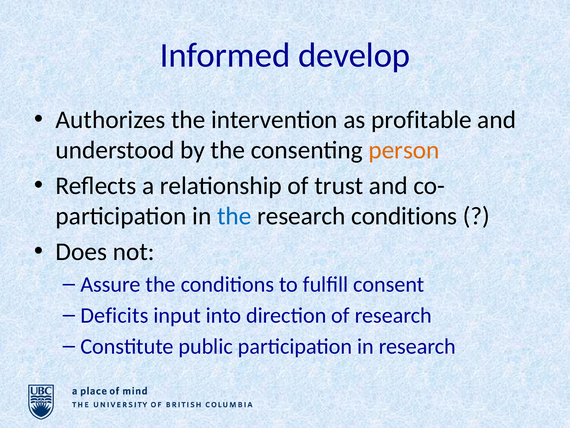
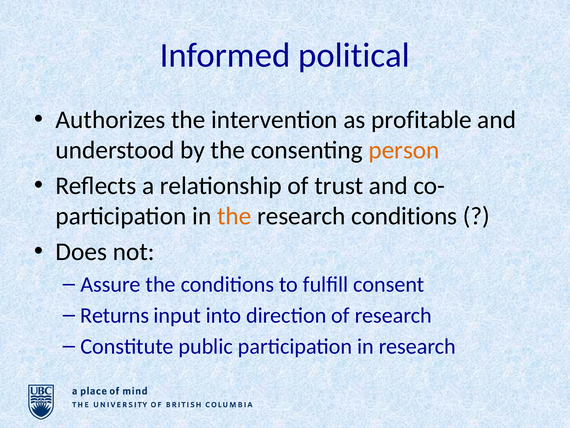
develop: develop -> political
the at (234, 216) colour: blue -> orange
Deficits: Deficits -> Returns
